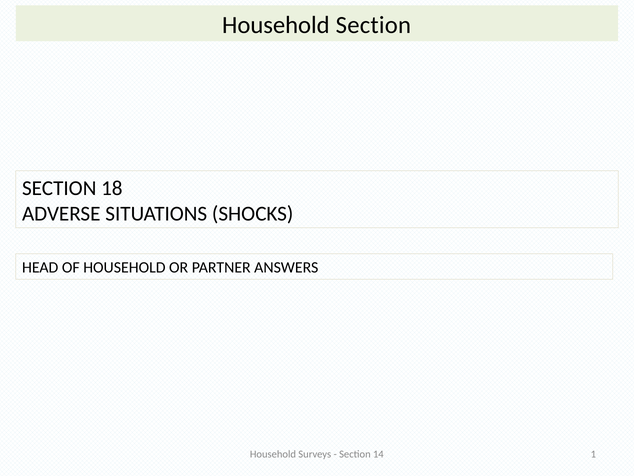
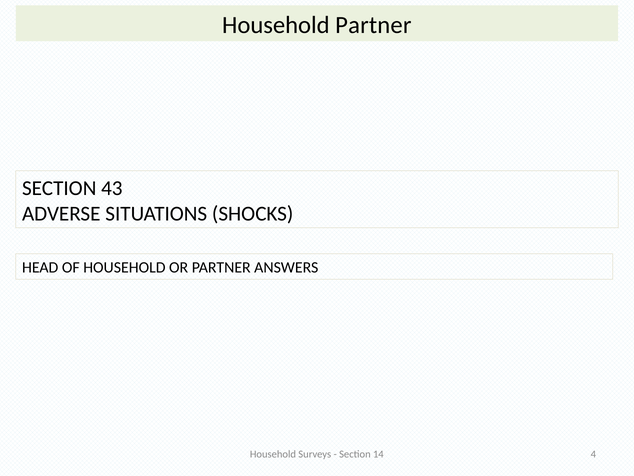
Household Section: Section -> Partner
18: 18 -> 43
1: 1 -> 4
